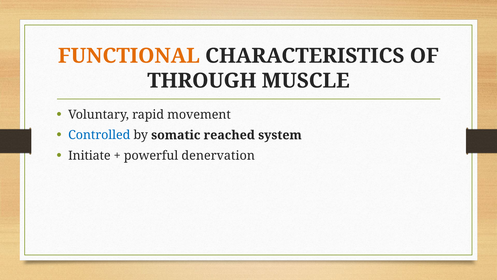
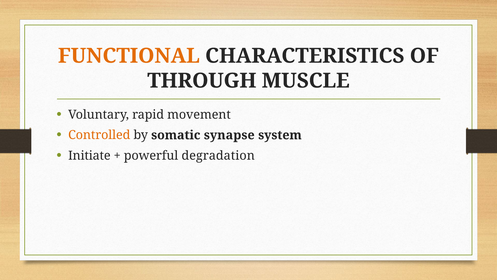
Controlled colour: blue -> orange
reached: reached -> synapse
denervation: denervation -> degradation
